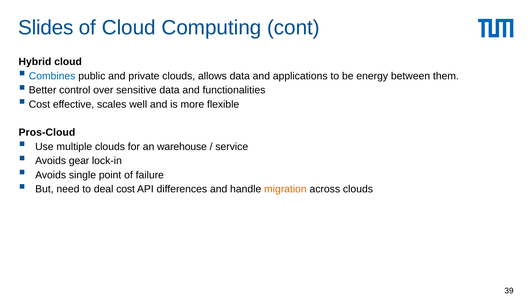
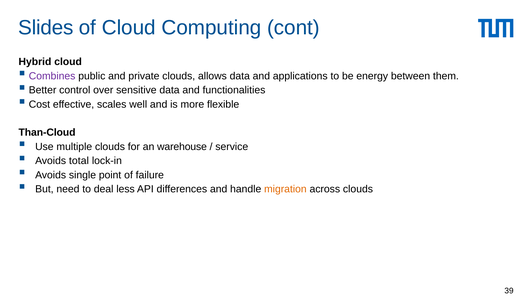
Combines colour: blue -> purple
Pros-Cloud: Pros-Cloud -> Than-Cloud
gear: gear -> total
deal cost: cost -> less
